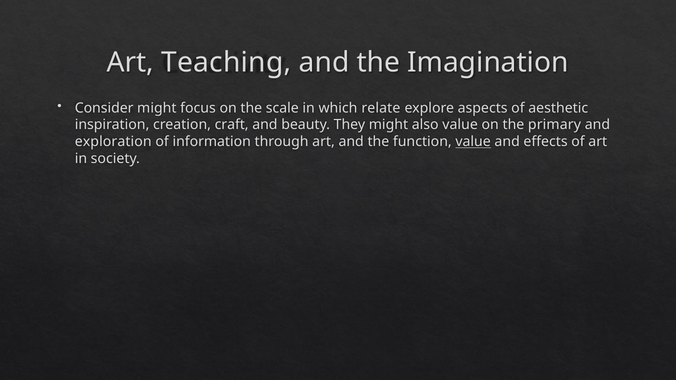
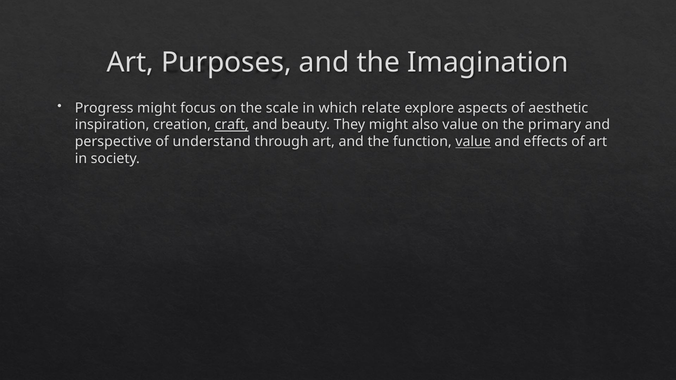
Teaching: Teaching -> Purposes
Consider: Consider -> Progress
craft underline: none -> present
exploration: exploration -> perspective
information: information -> understand
